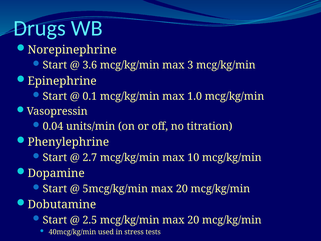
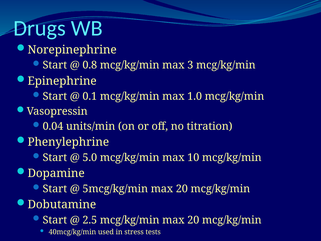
3.6: 3.6 -> 0.8
2.7: 2.7 -> 5.0
